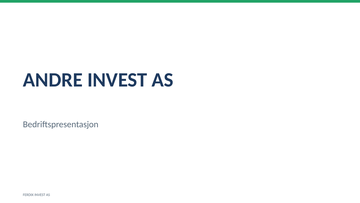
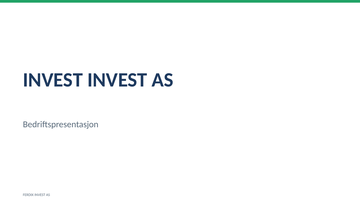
ANDRE at (53, 80): ANDRE -> INVEST
